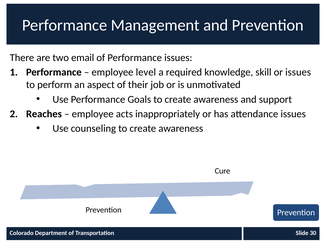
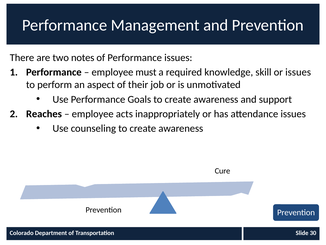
email: email -> notes
level: level -> must
